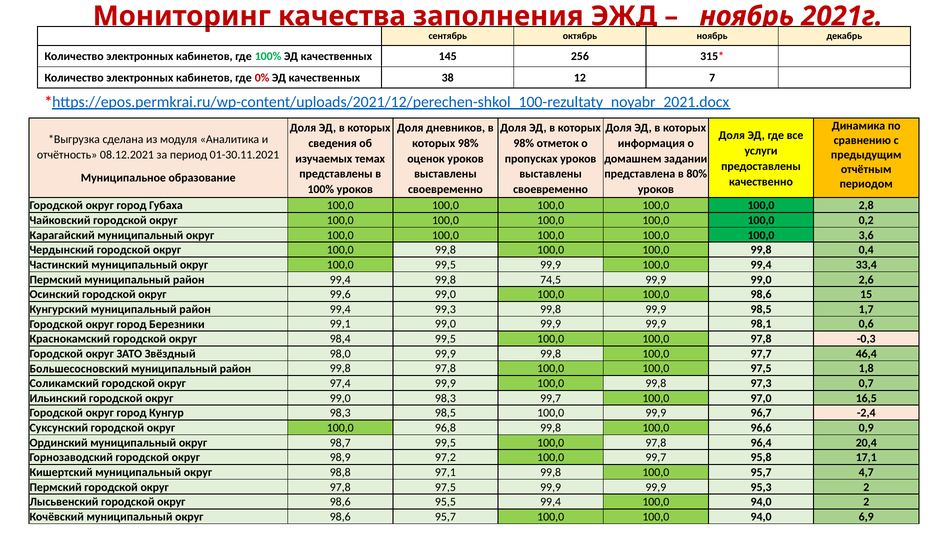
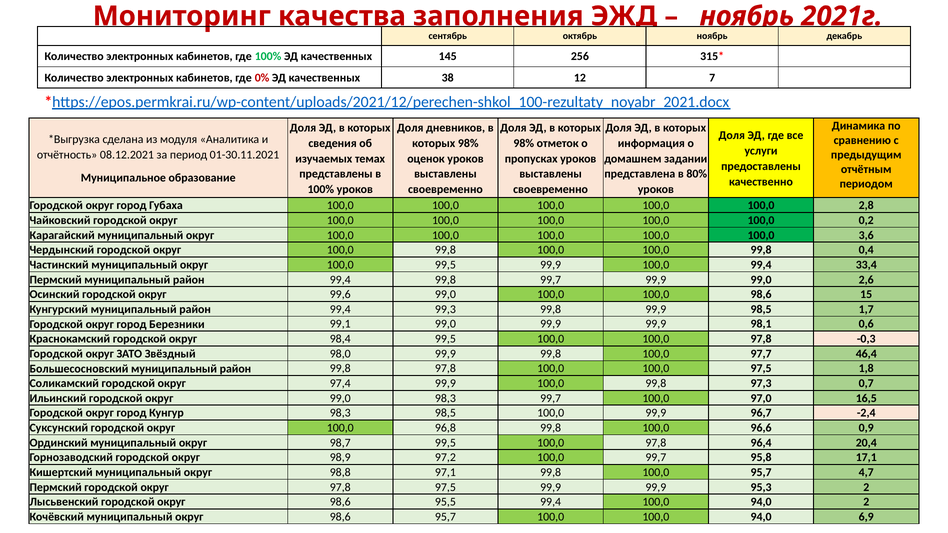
99,8 74,5: 74,5 -> 99,7
